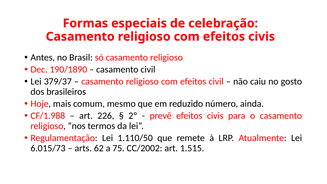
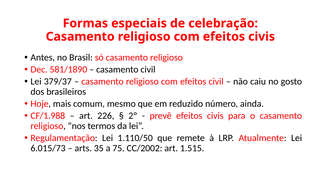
190/1890: 190/1890 -> 581/1890
62: 62 -> 35
